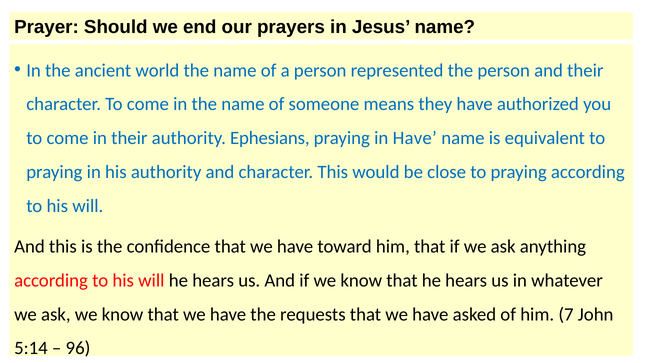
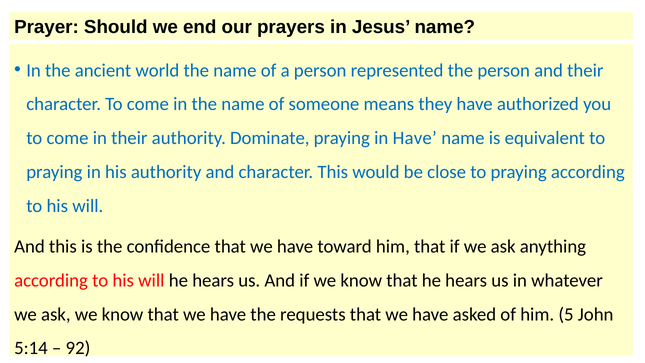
Ephesians: Ephesians -> Dominate
7: 7 -> 5
96: 96 -> 92
